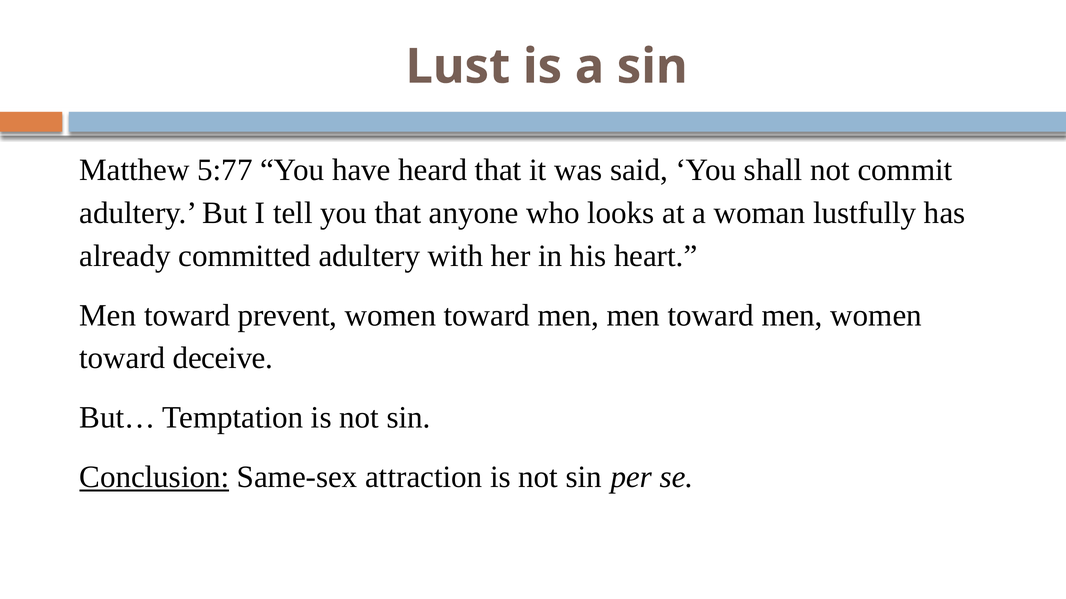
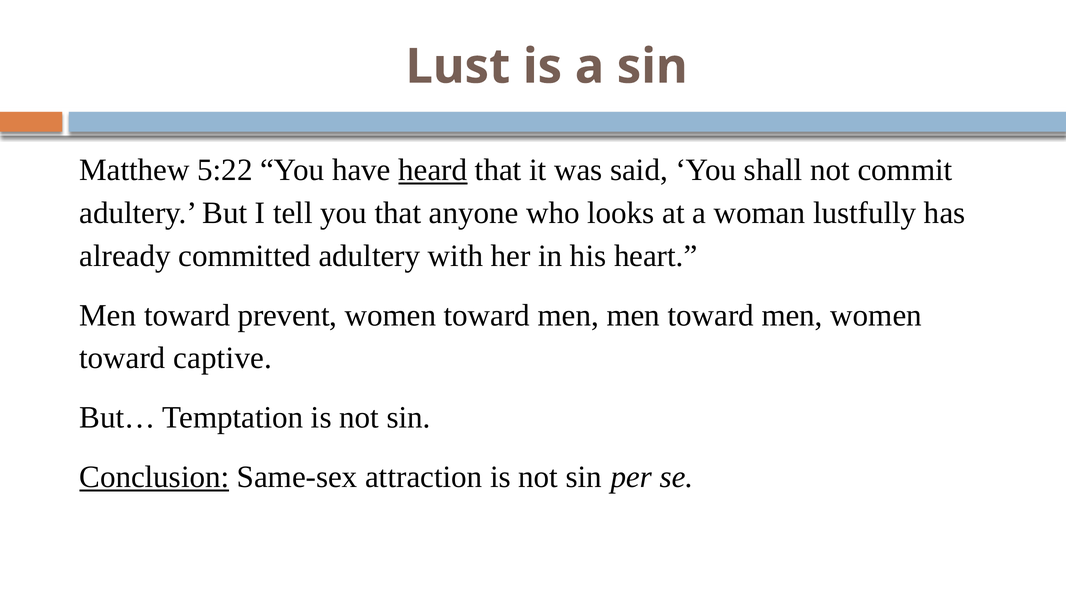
5:77: 5:77 -> 5:22
heard underline: none -> present
deceive: deceive -> captive
